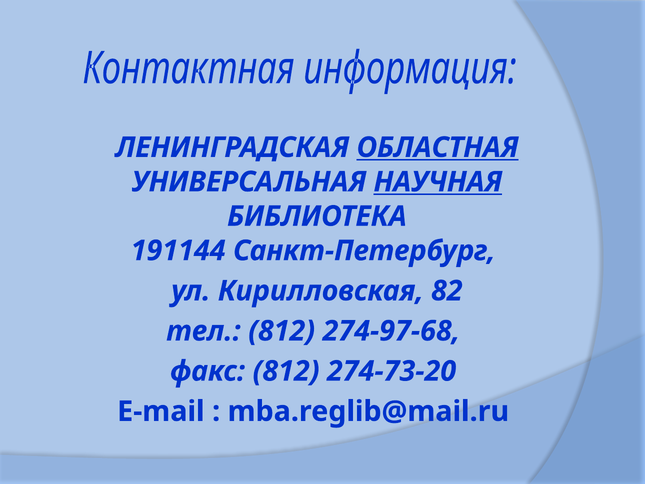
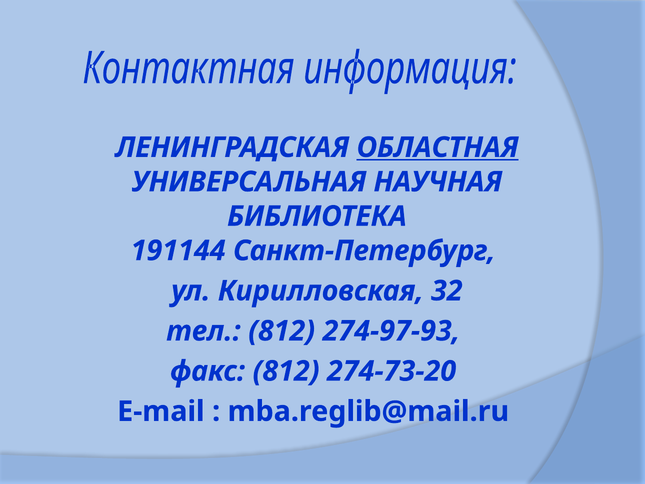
НАУЧНАЯ underline: present -> none
82: 82 -> 32
274-97-68: 274-97-68 -> 274-97-93
